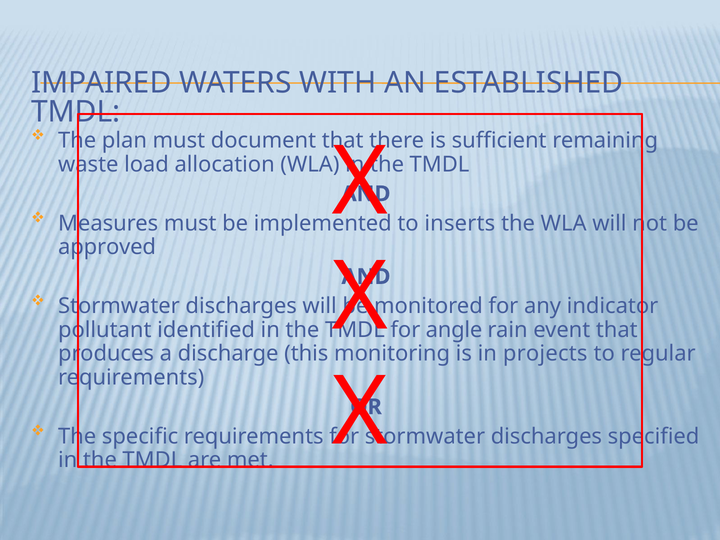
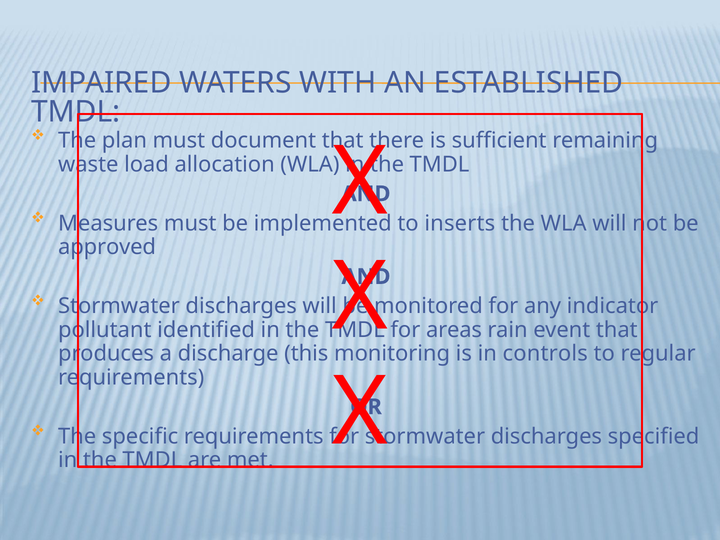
angle: angle -> areas
projects: projects -> controls
